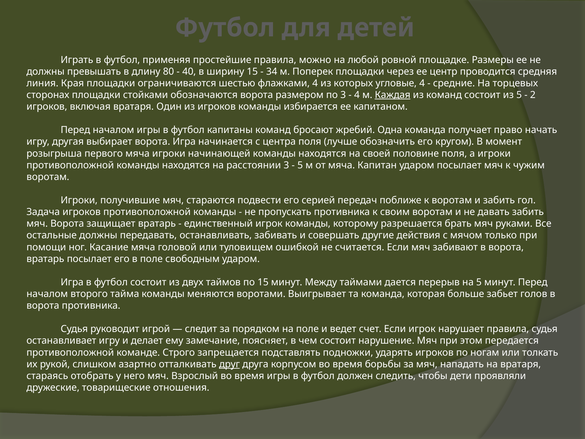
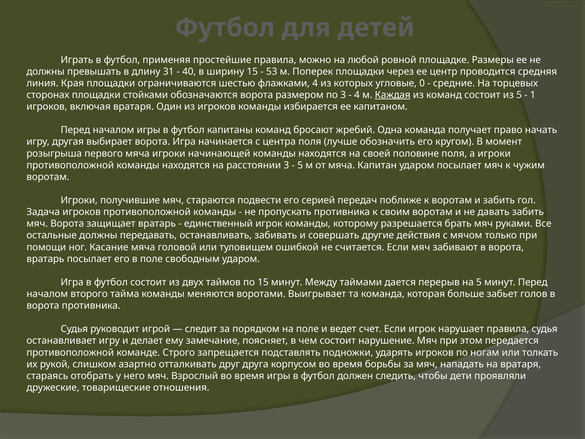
80: 80 -> 31
34: 34 -> 53
угловые 4: 4 -> 0
2: 2 -> 1
друг underline: present -> none
